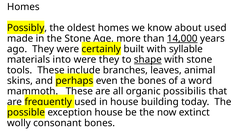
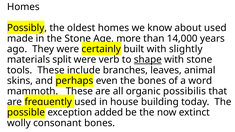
14,000 underline: present -> none
syllable: syllable -> slightly
into: into -> split
were they: they -> verb
exception house: house -> added
